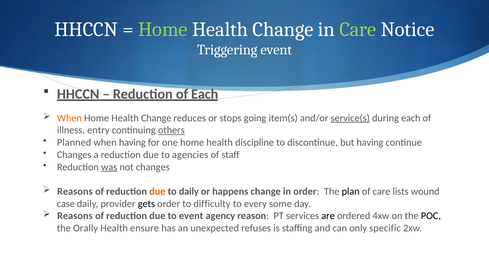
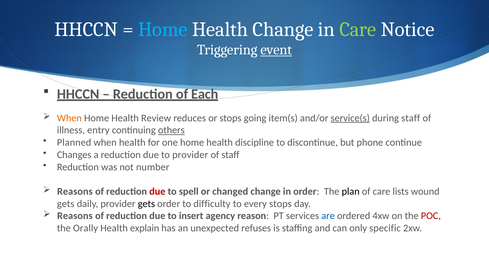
Home at (163, 30) colour: light green -> light blue
event at (276, 50) underline: none -> present
Change at (156, 118): Change -> Review
during each: each -> staff
when having: having -> health
but having: having -> phone
to agencies: agencies -> provider
was underline: present -> none
not changes: changes -> number
due at (157, 191) colour: orange -> red
to daily: daily -> spell
happens: happens -> changed
case at (66, 204): case -> gets
every some: some -> stops
to event: event -> insert
are colour: black -> blue
POC colour: black -> red
ensure: ensure -> explain
